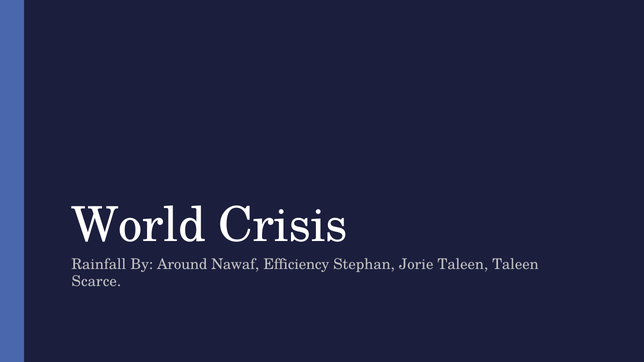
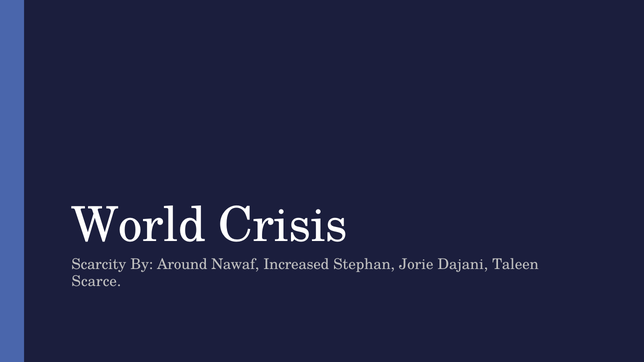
Rainfall: Rainfall -> Scarcity
Efficiency: Efficiency -> Increased
Jorie Taleen: Taleen -> Dajani
